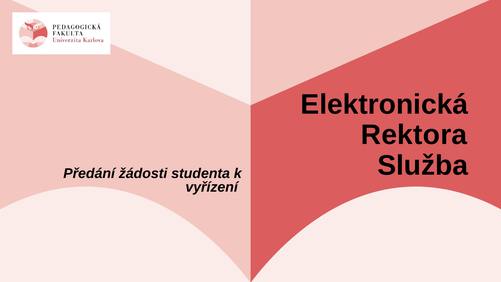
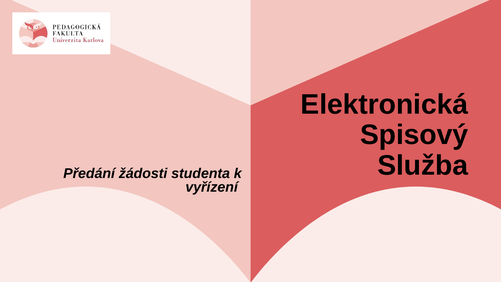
Rektora: Rektora -> Spisový
